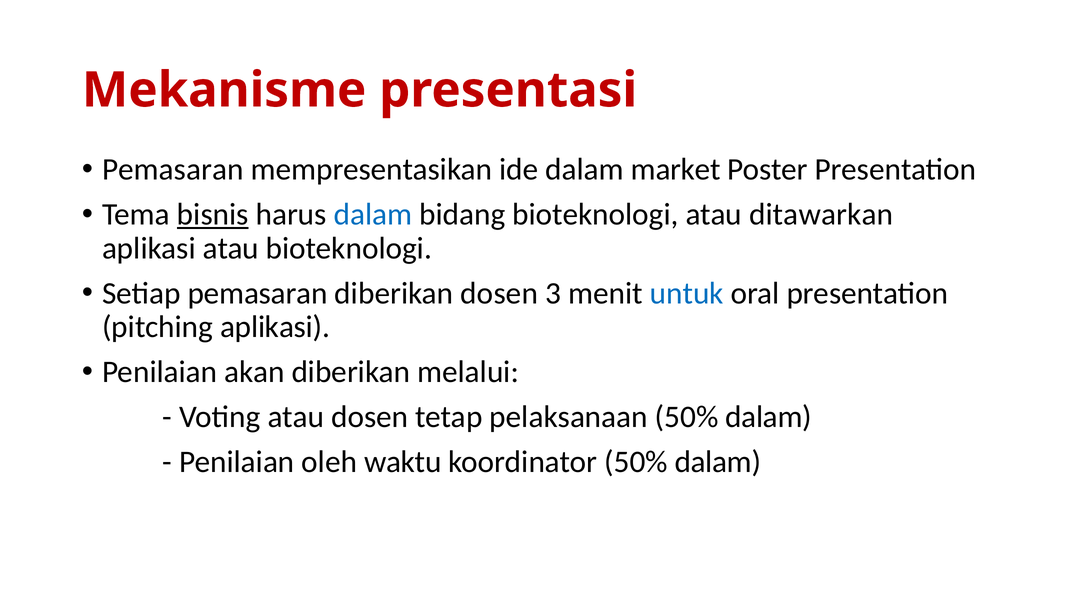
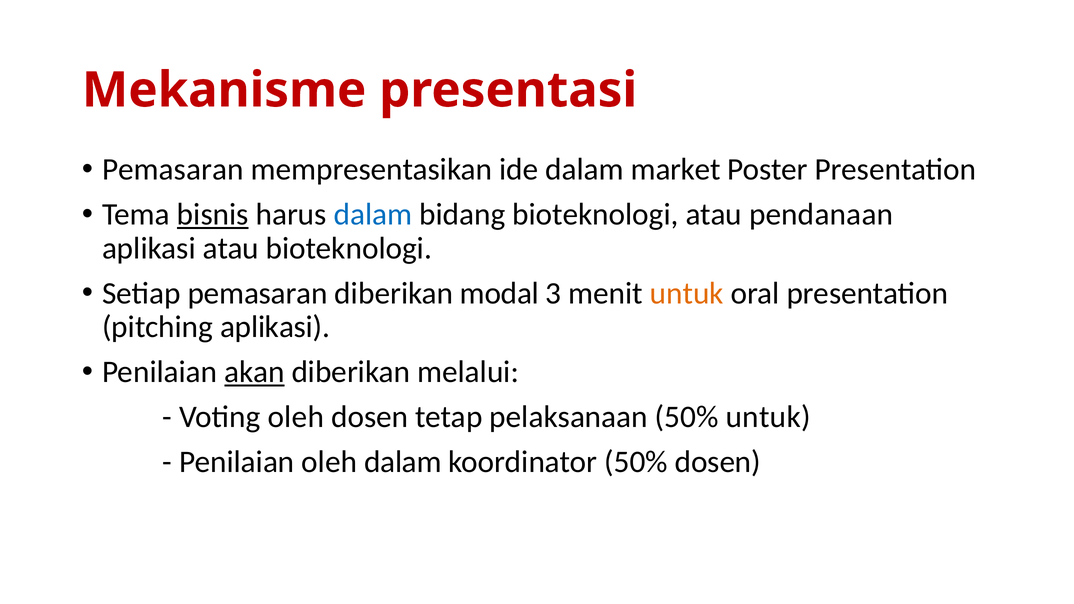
ditawarkan: ditawarkan -> pendanaan
diberikan dosen: dosen -> modal
untuk at (687, 293) colour: blue -> orange
akan underline: none -> present
Voting atau: atau -> oleh
dalam at (768, 417): dalam -> untuk
oleh waktu: waktu -> dalam
koordinator 50% dalam: dalam -> dosen
